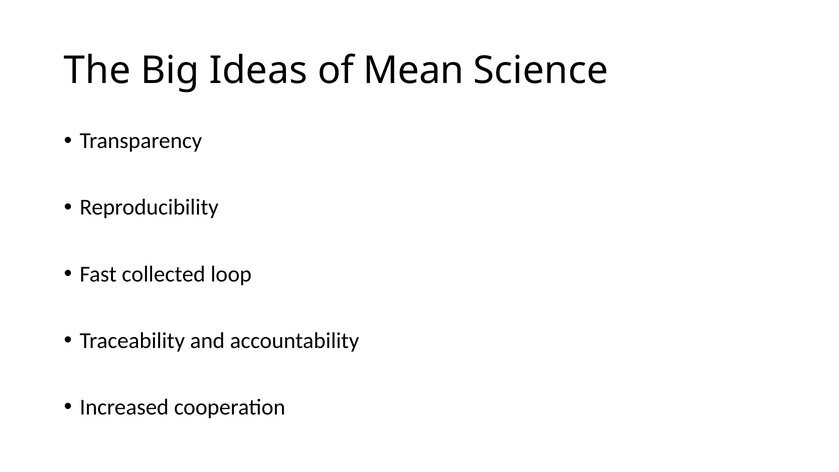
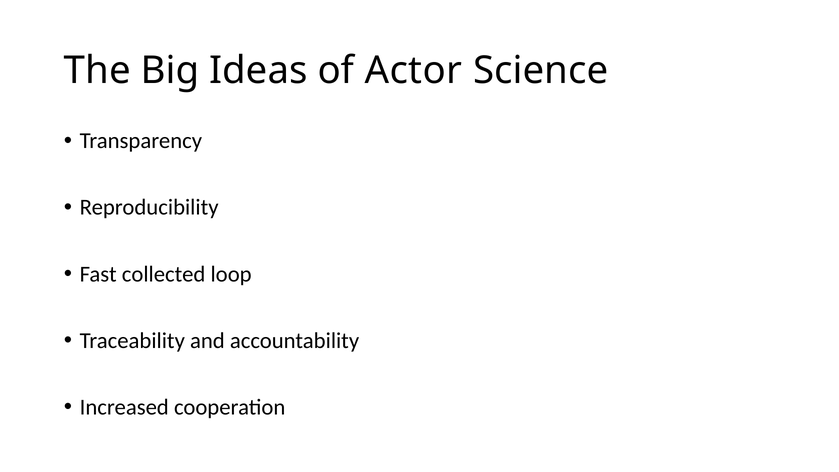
Mean: Mean -> Actor
